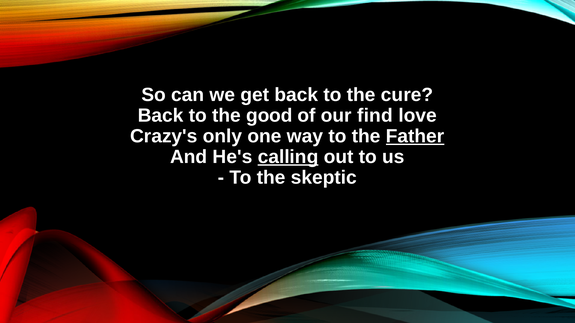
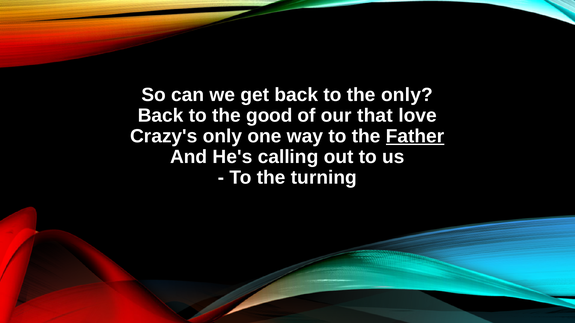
the cure: cure -> only
find: find -> that
calling underline: present -> none
skeptic: skeptic -> turning
